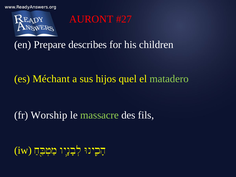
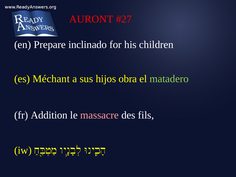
describes: describes -> inclinado
quel: quel -> obra
Worship: Worship -> Addition
massacre colour: light green -> pink
